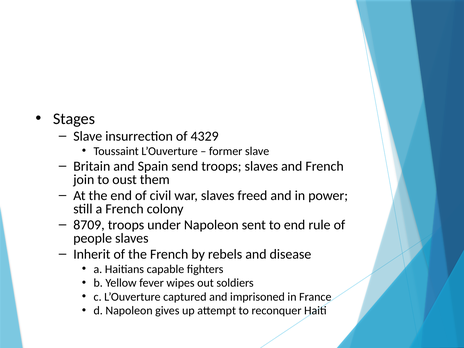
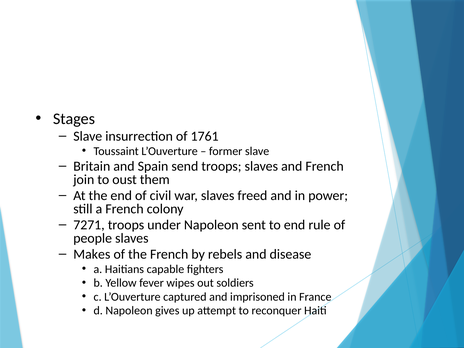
4329: 4329 -> 1761
8709: 8709 -> 7271
Inherit: Inherit -> Makes
